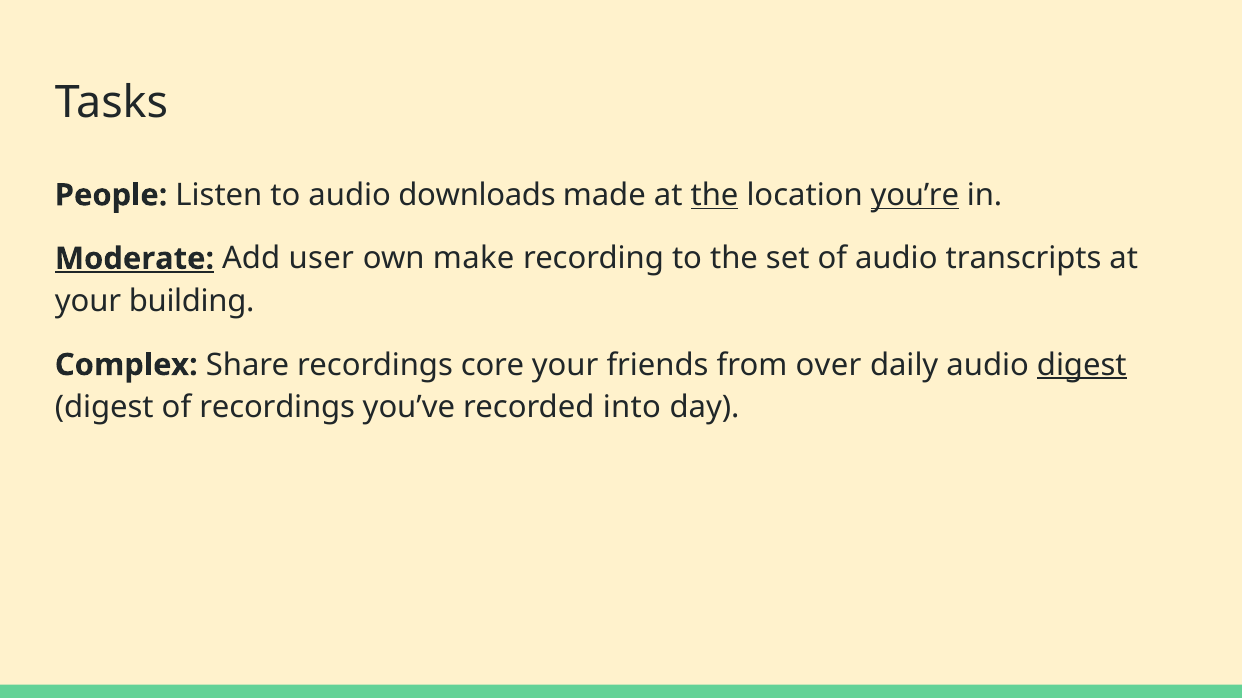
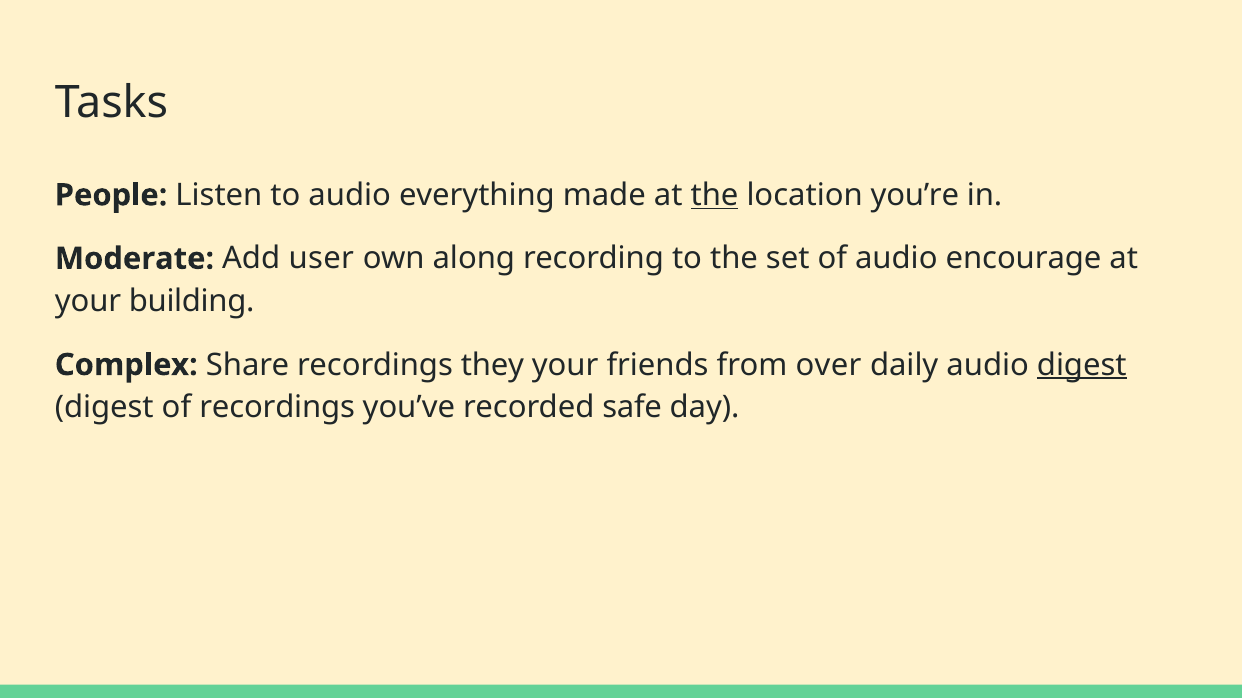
downloads: downloads -> everything
you’re underline: present -> none
Moderate underline: present -> none
make: make -> along
transcripts: transcripts -> encourage
core: core -> they
into: into -> safe
